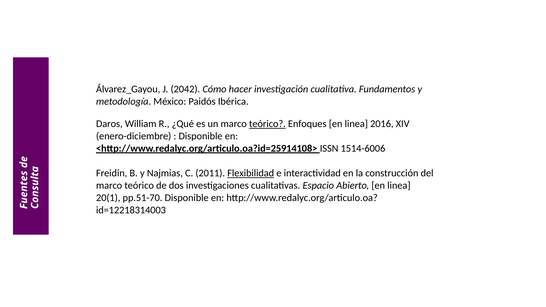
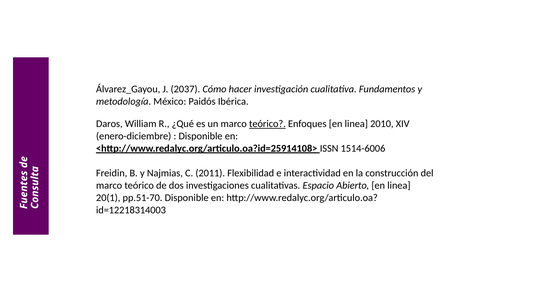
2042: 2042 -> 2037
2016: 2016 -> 2010
Flexibilidad underline: present -> none
